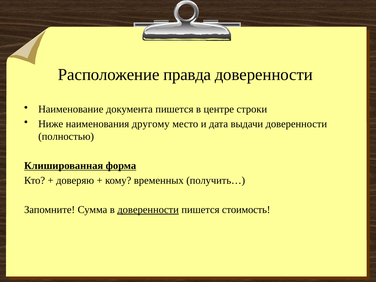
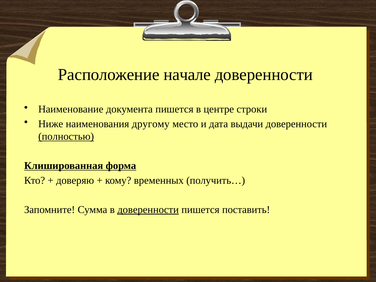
правда: правда -> начале
полностью underline: none -> present
стоимость: стоимость -> поставить
